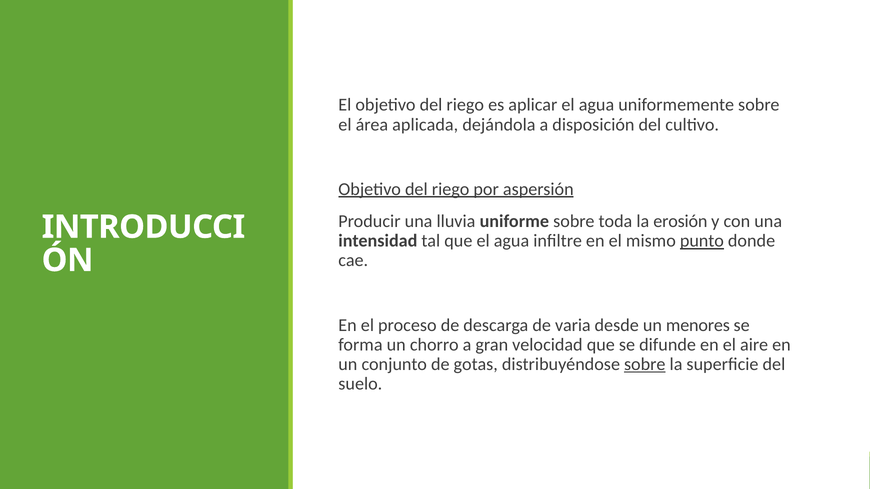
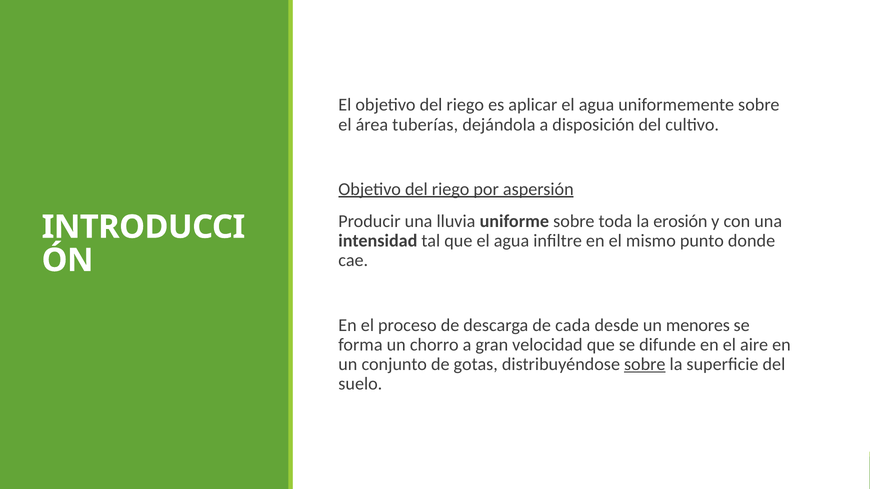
aplicada: aplicada -> tuberías
punto underline: present -> none
varia: varia -> cada
